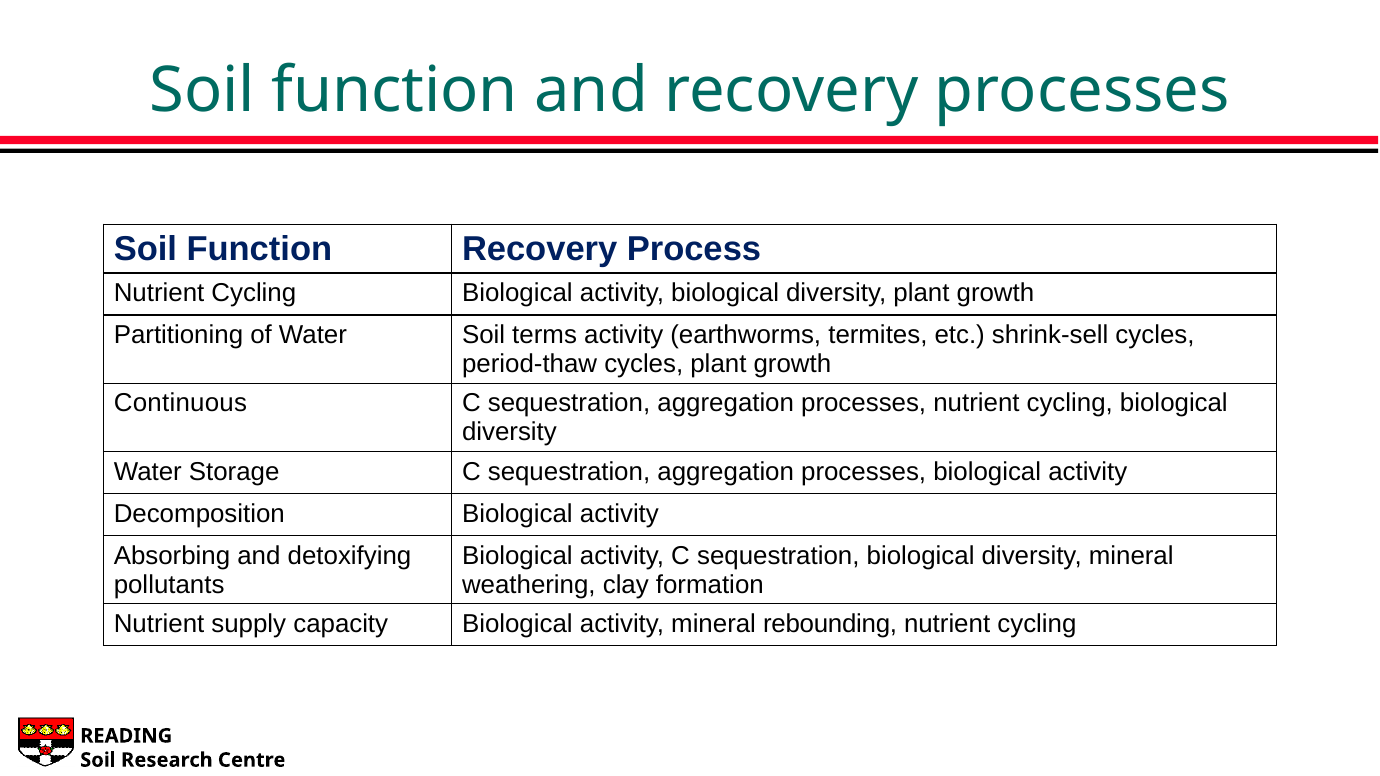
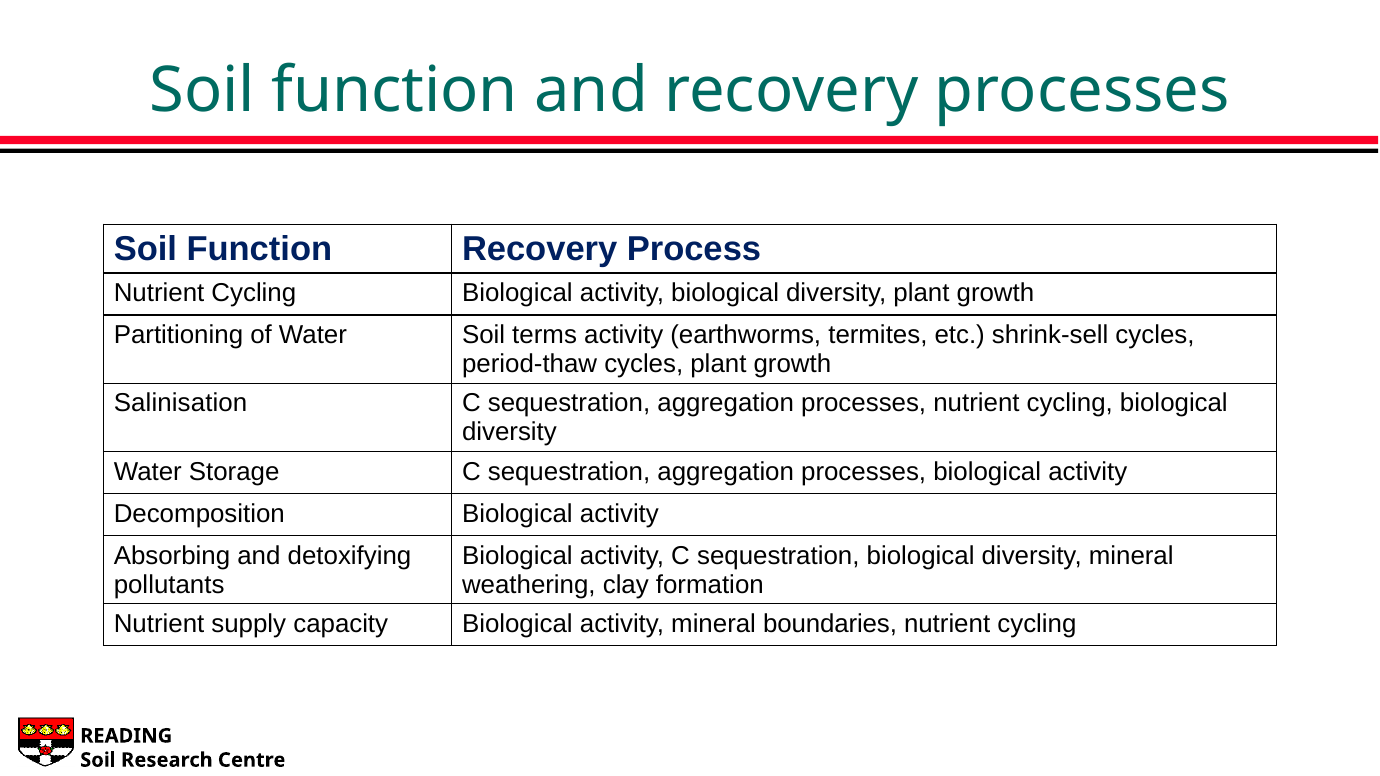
Continuous: Continuous -> Salinisation
rebounding: rebounding -> boundaries
